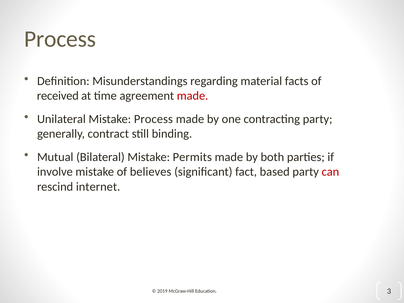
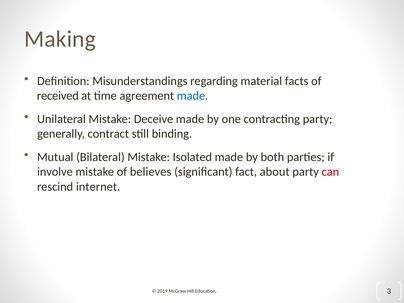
Process at (60, 39): Process -> Making
made at (193, 96) colour: red -> blue
Mistake Process: Process -> Deceive
Permits: Permits -> Isolated
based: based -> about
